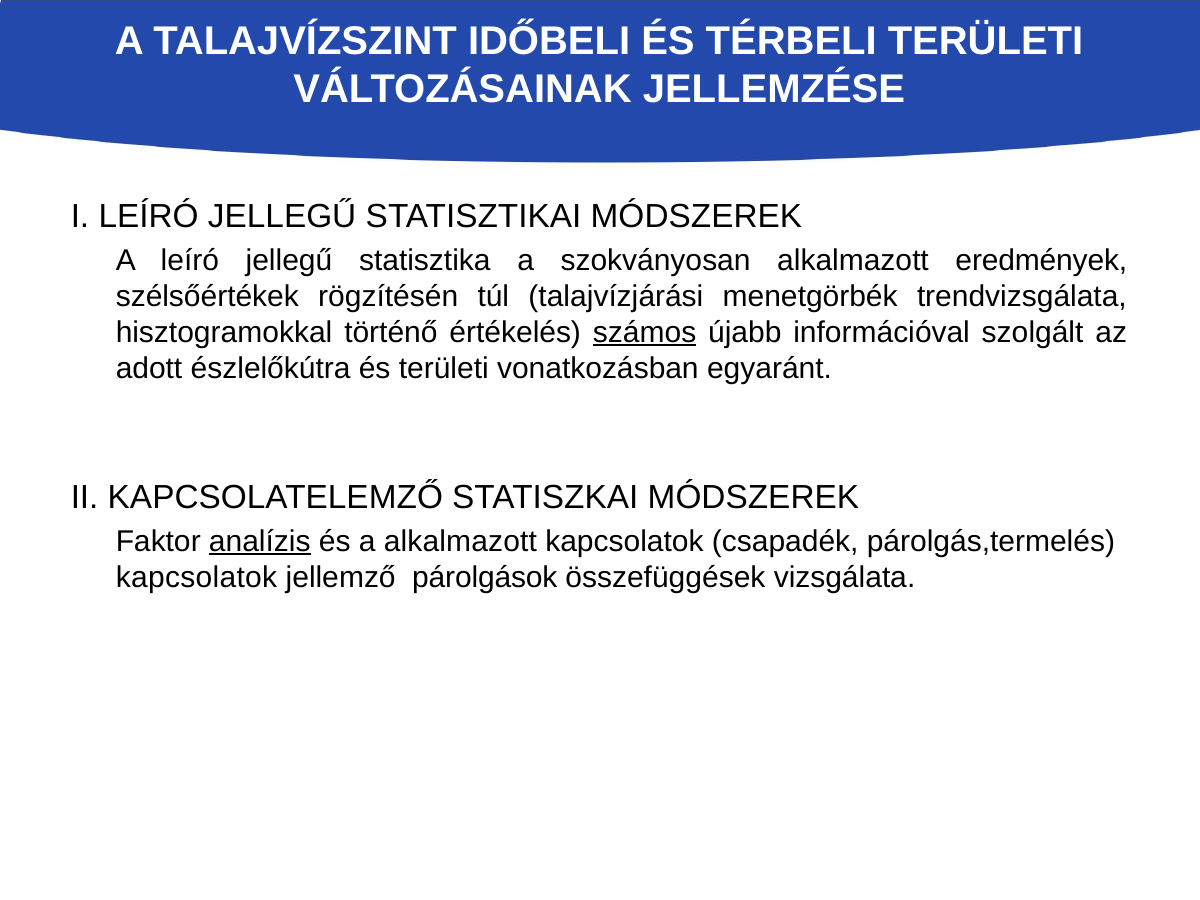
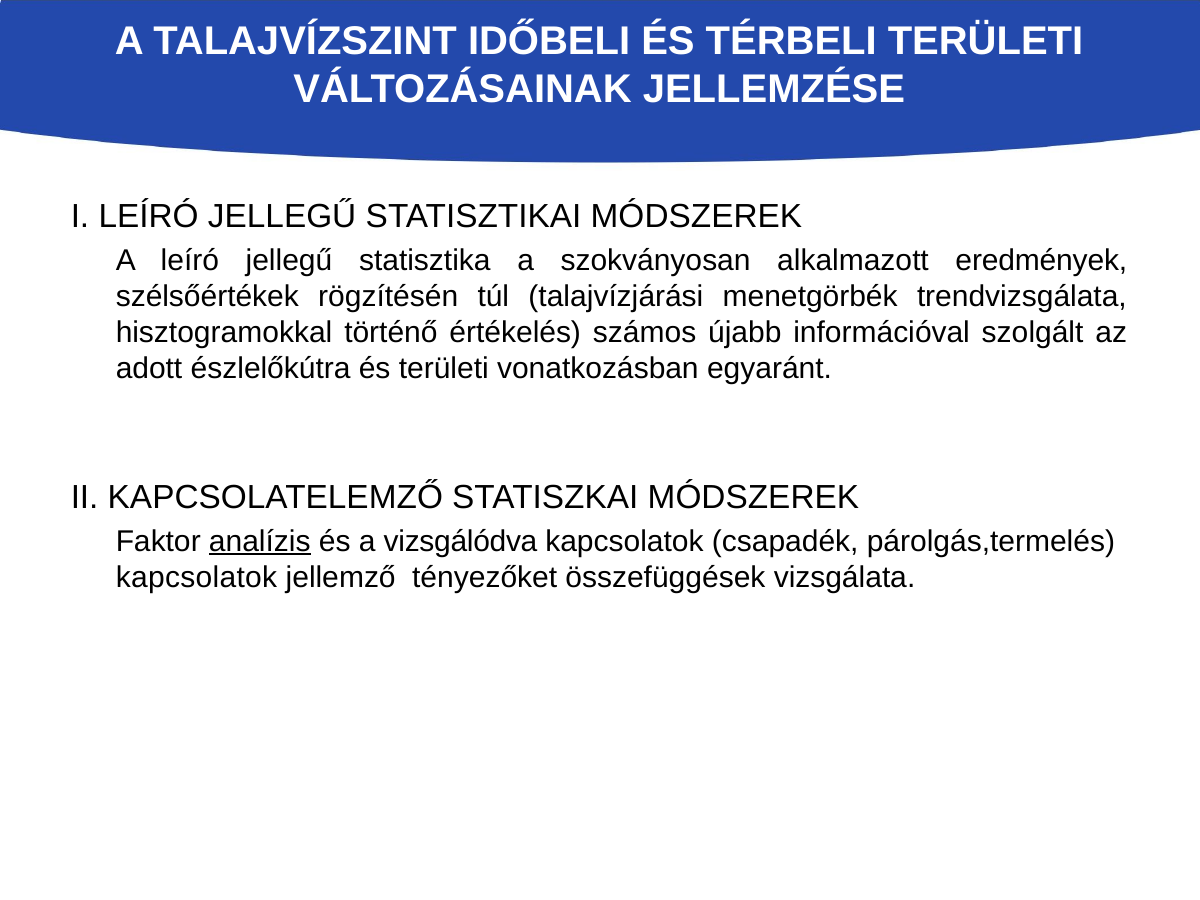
számos underline: present -> none
a alkalmazott: alkalmazott -> vizsgálódva
párolgások: párolgások -> tényezőket
